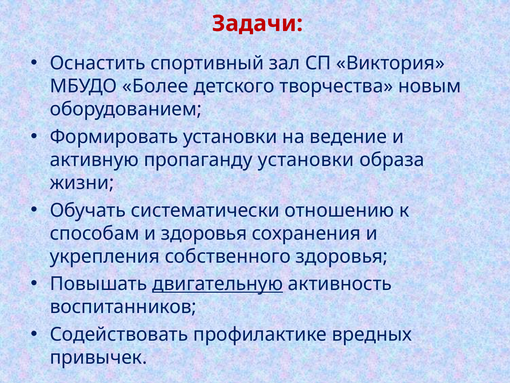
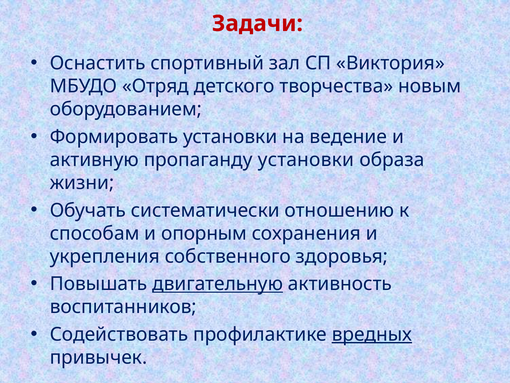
Более: Более -> Отряд
и здоровья: здоровья -> опорным
вредных underline: none -> present
